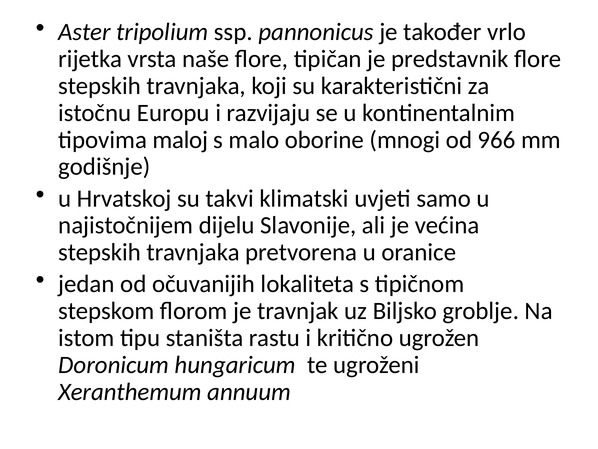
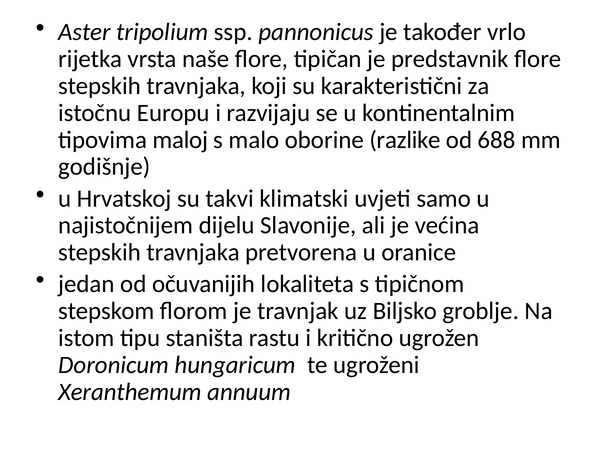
mnogi: mnogi -> razlike
966: 966 -> 688
